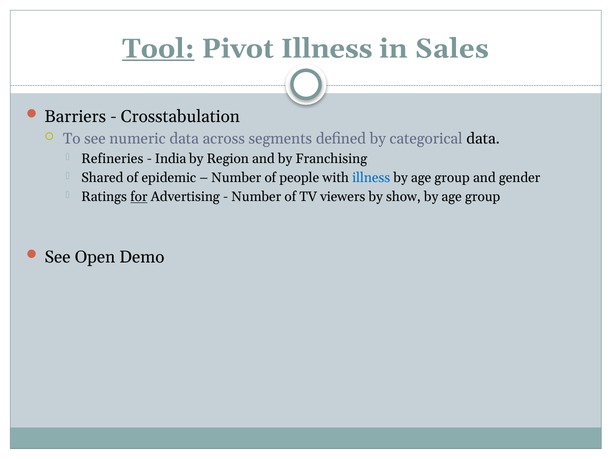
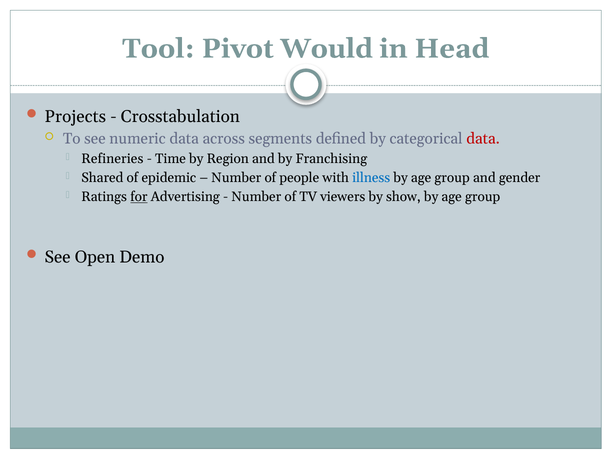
Tool underline: present -> none
Pivot Illness: Illness -> Would
Sales: Sales -> Head
Barriers: Barriers -> Projects
data at (483, 139) colour: black -> red
India: India -> Time
